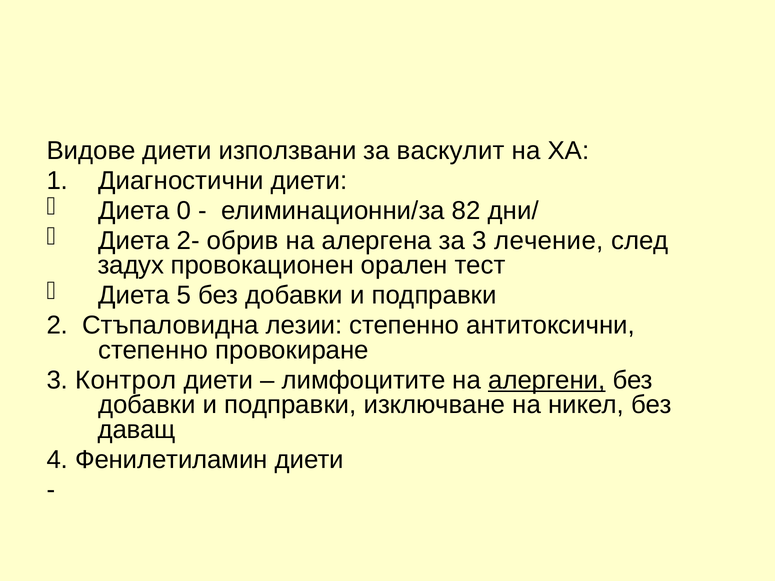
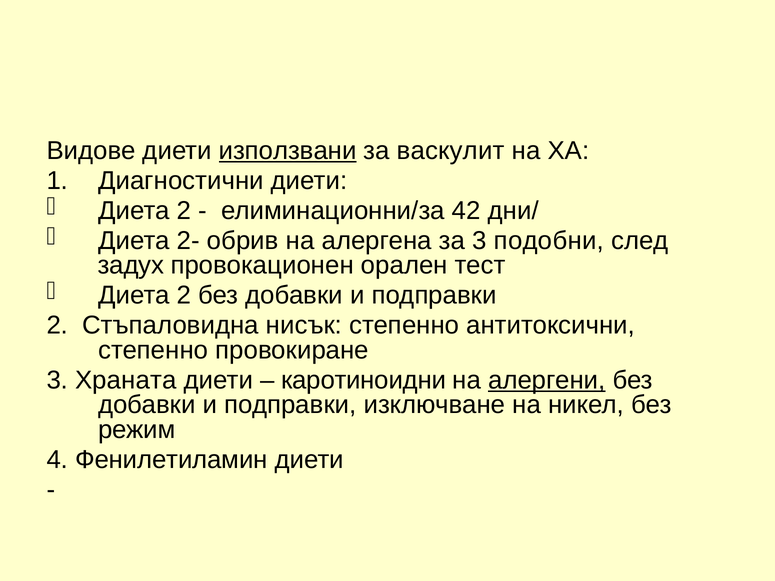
използвани underline: none -> present
0 at (184, 211): 0 -> 2
82: 82 -> 42
лечение: лечение -> подобни
5 at (184, 295): 5 -> 2
лезии: лезии -> нисък
Контрол: Контрол -> Храната
лимфоцитите: лимфоцитите -> каротиноидни
даващ: даващ -> режим
